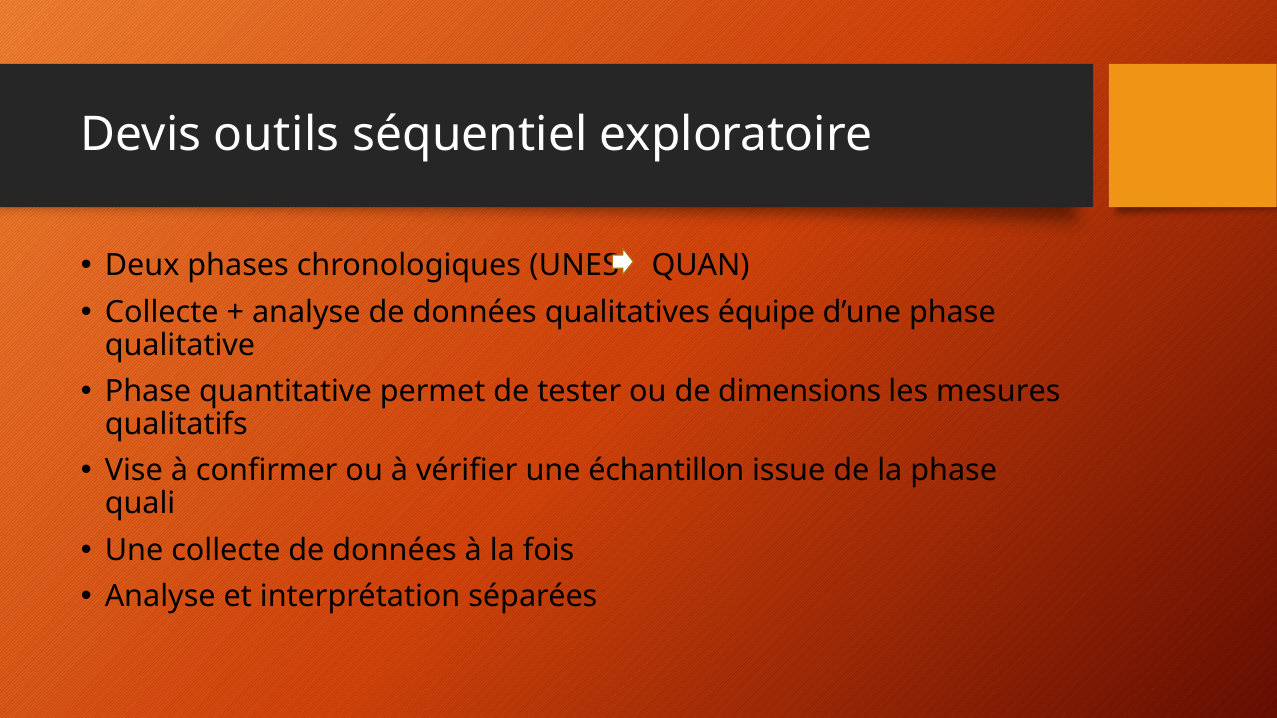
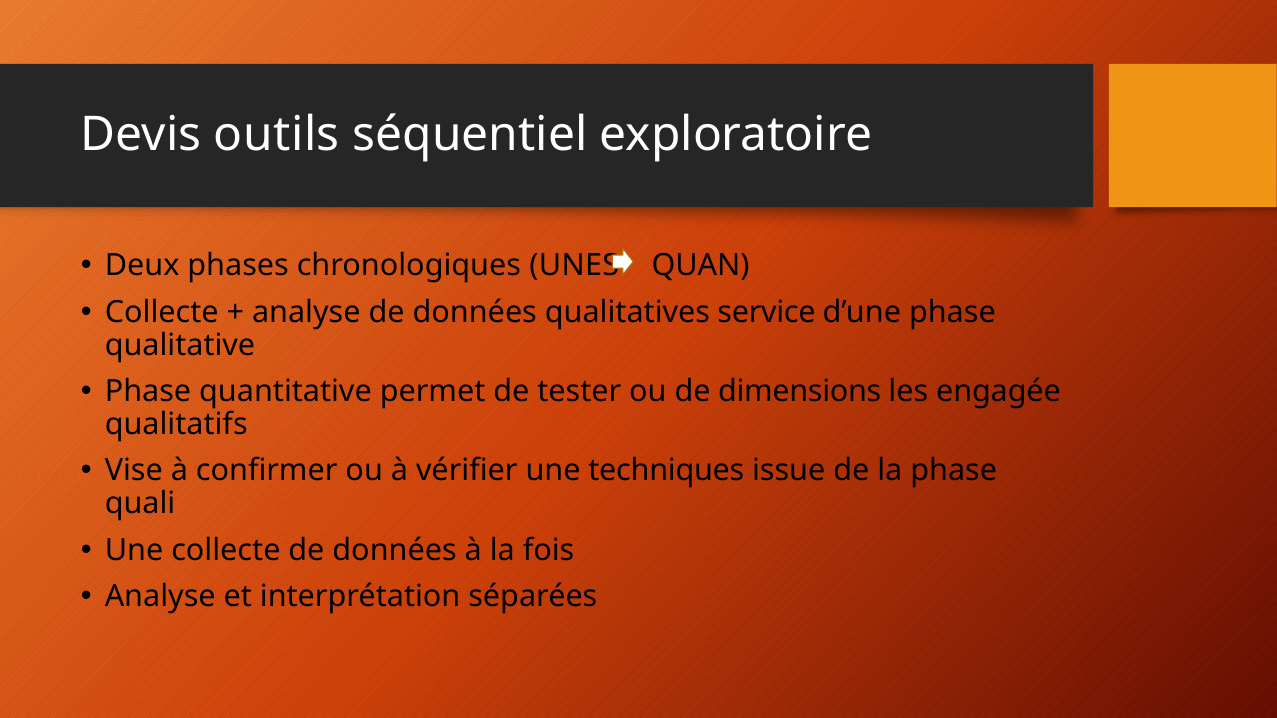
équipe: équipe -> service
mesures: mesures -> engagée
échantillon: échantillon -> techniques
